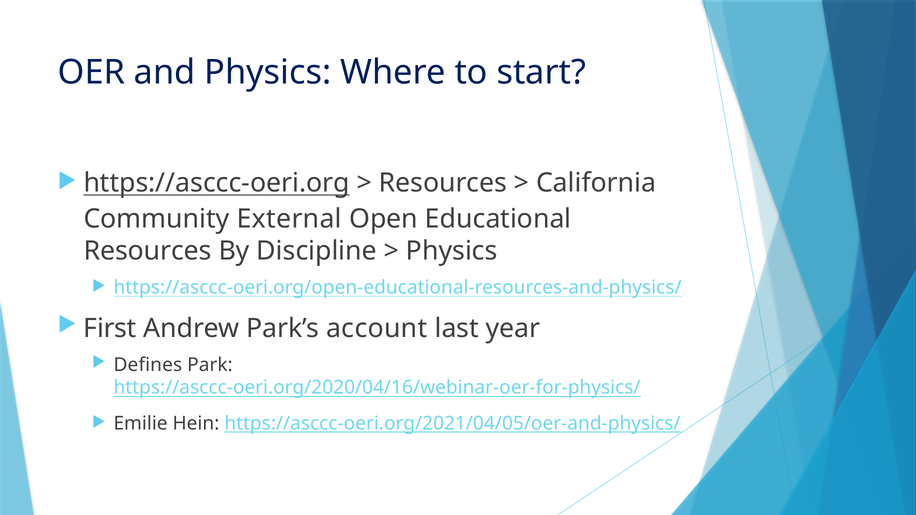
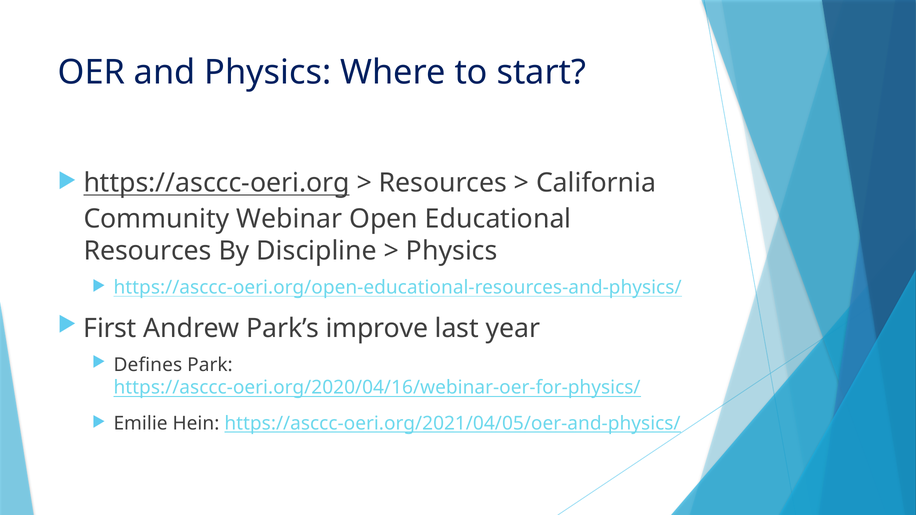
External: External -> Webinar
account: account -> improve
